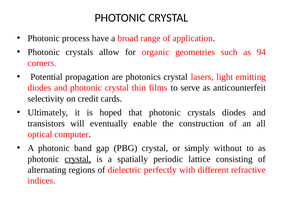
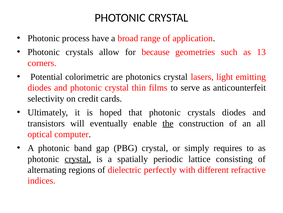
organic: organic -> because
94: 94 -> 13
propagation: propagation -> colorimetric
the underline: none -> present
without: without -> requires
